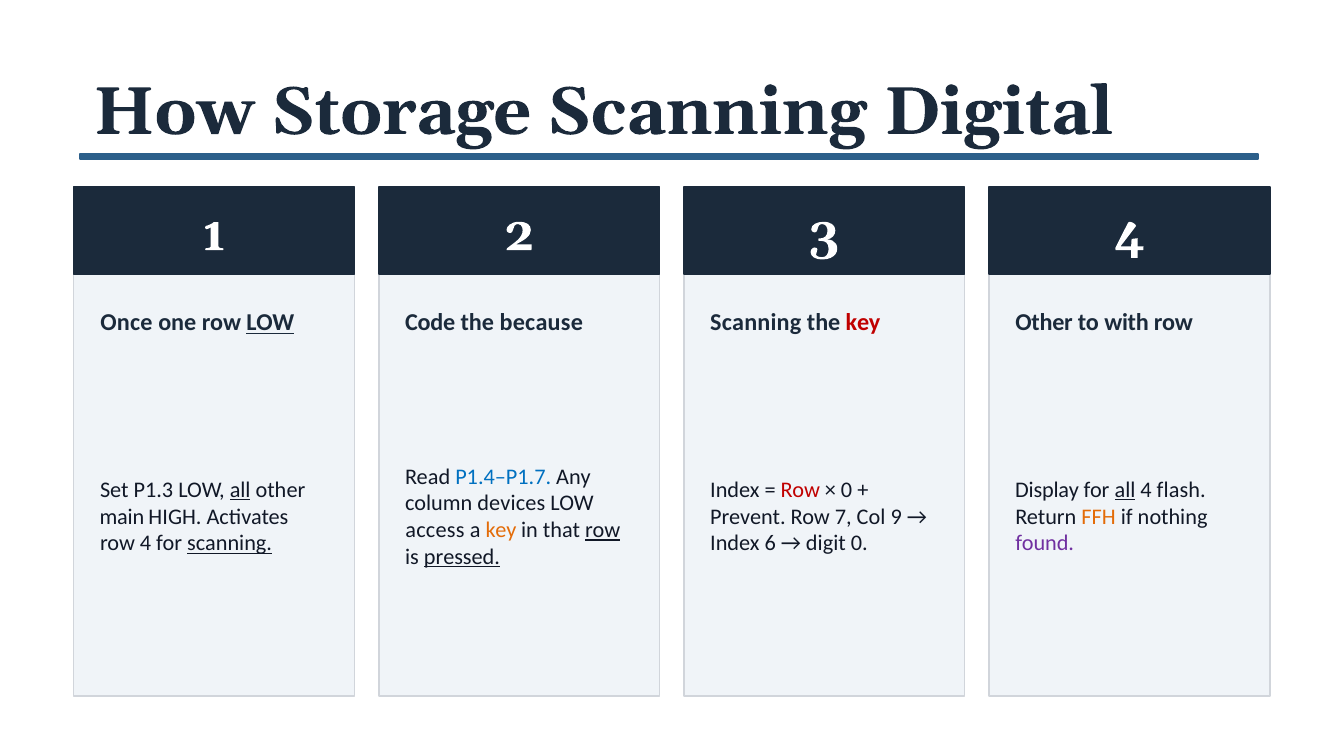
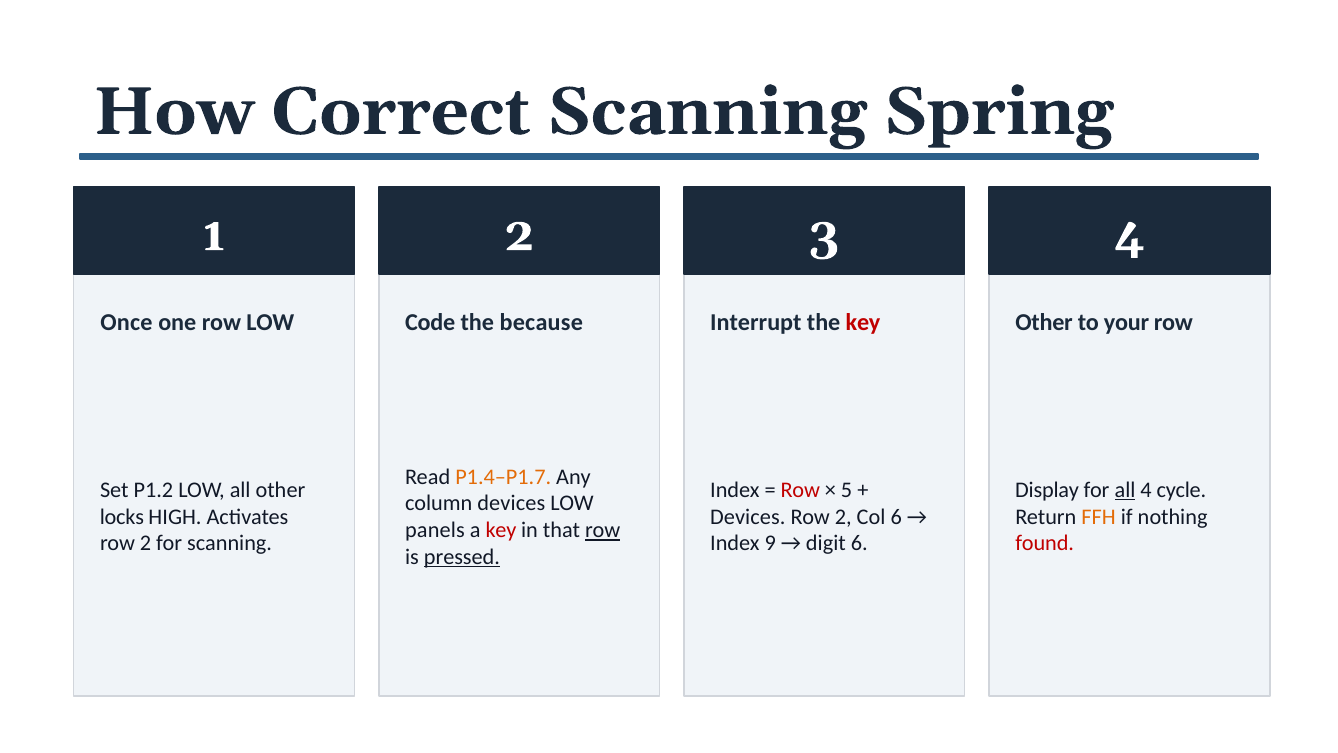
Storage: Storage -> Correct
Digital: Digital -> Spring
LOW at (270, 323) underline: present -> none
Scanning at (756, 323): Scanning -> Interrupt
with: with -> your
P1.4–P1.7 colour: blue -> orange
P1.3: P1.3 -> P1.2
all at (240, 490) underline: present -> none
0 at (847, 490): 0 -> 5
flash: flash -> cycle
main: main -> locks
Prevent at (748, 517): Prevent -> Devices
7 at (843, 517): 7 -> 2
Col 9: 9 -> 6
access: access -> panels
key at (501, 530) colour: orange -> red
4 at (146, 543): 4 -> 2
scanning at (230, 543) underline: present -> none
6: 6 -> 9
digit 0: 0 -> 6
found colour: purple -> red
